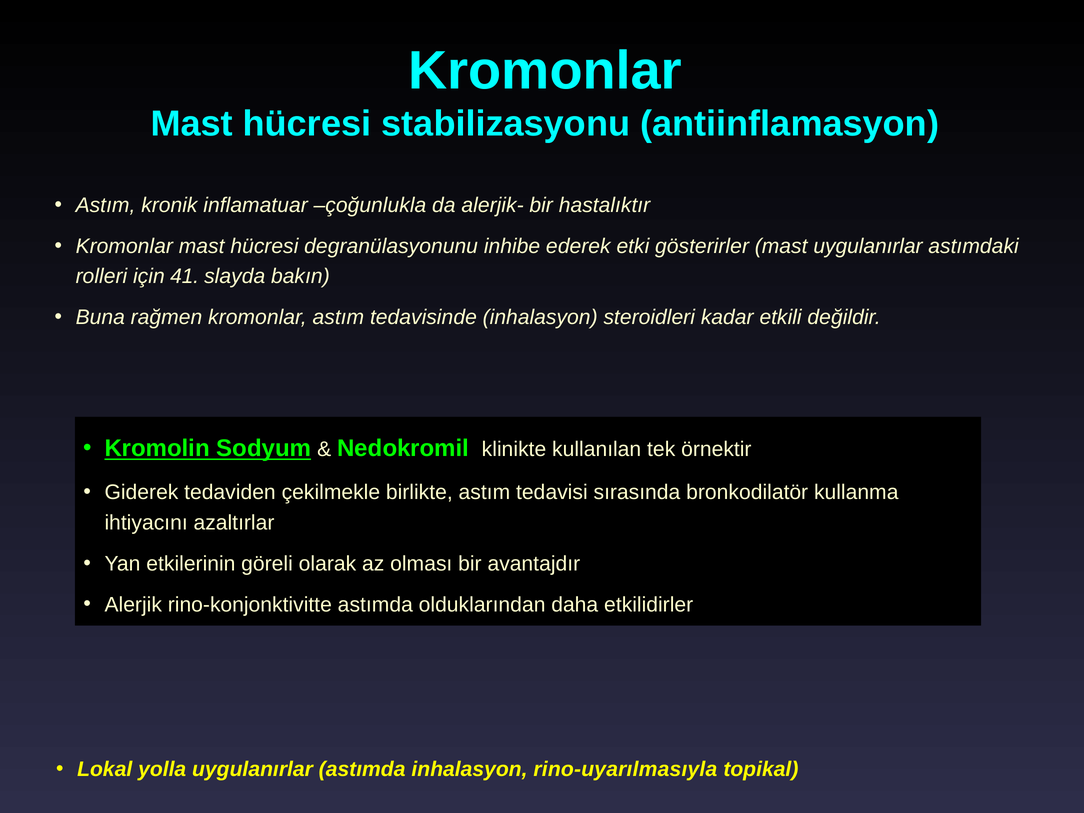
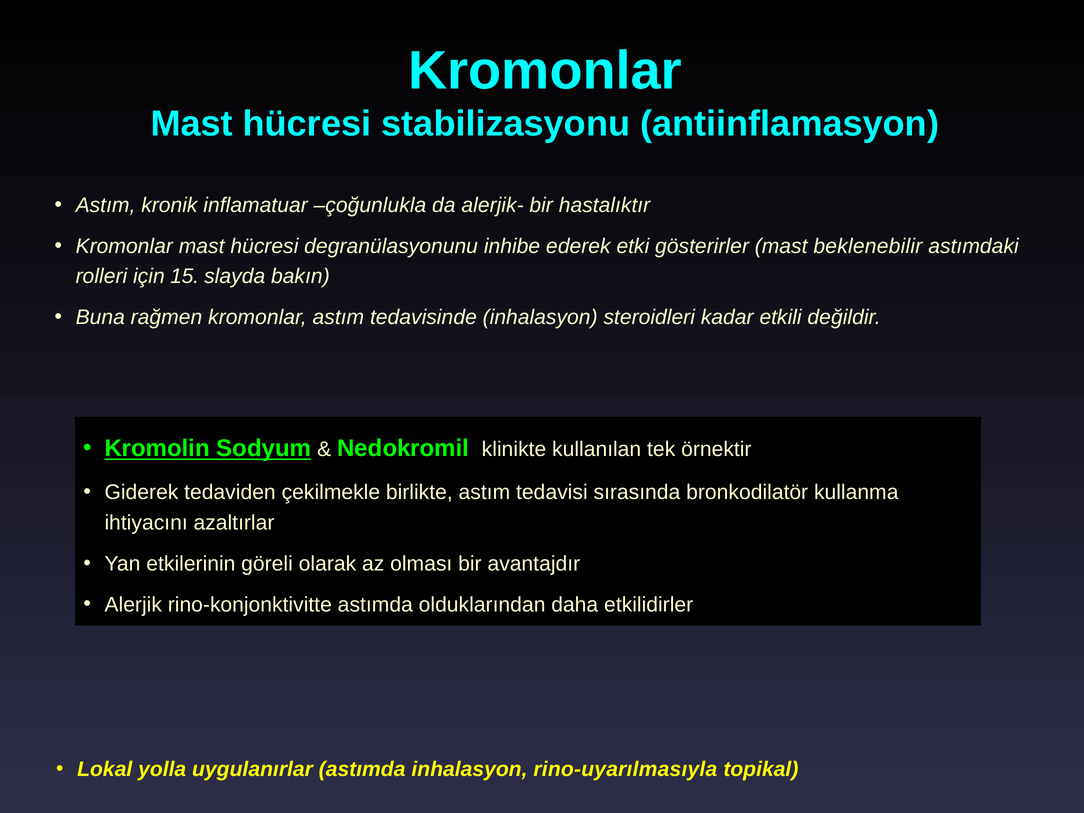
mast uygulanırlar: uygulanırlar -> beklenebilir
41: 41 -> 15
